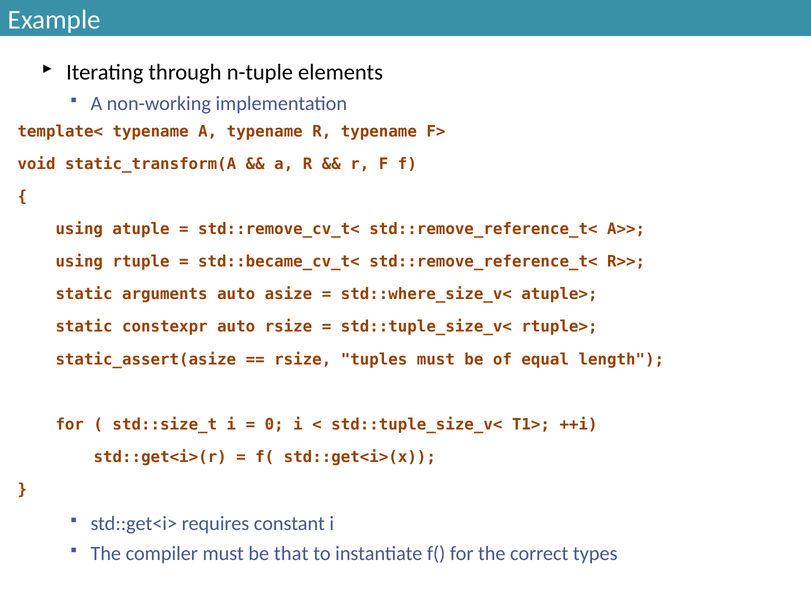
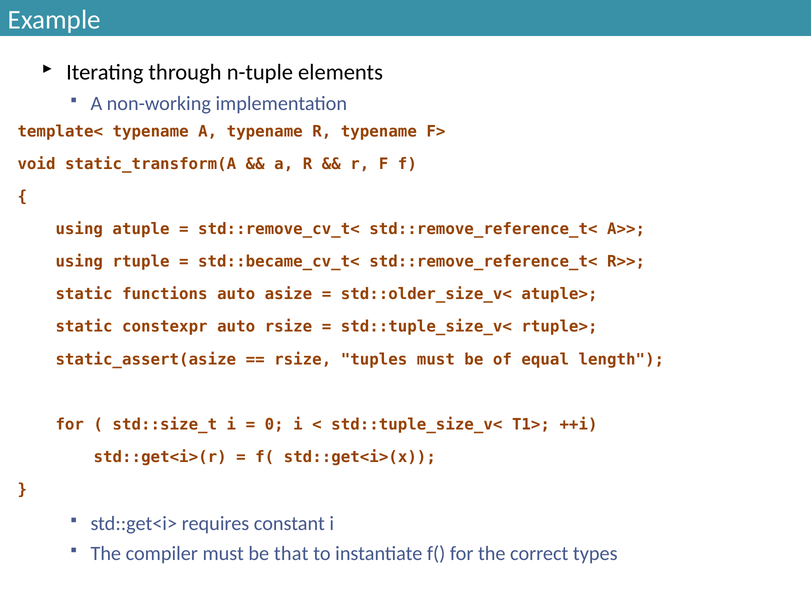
arguments: arguments -> functions
std::where_size_v<: std::where_size_v< -> std::older_size_v<
